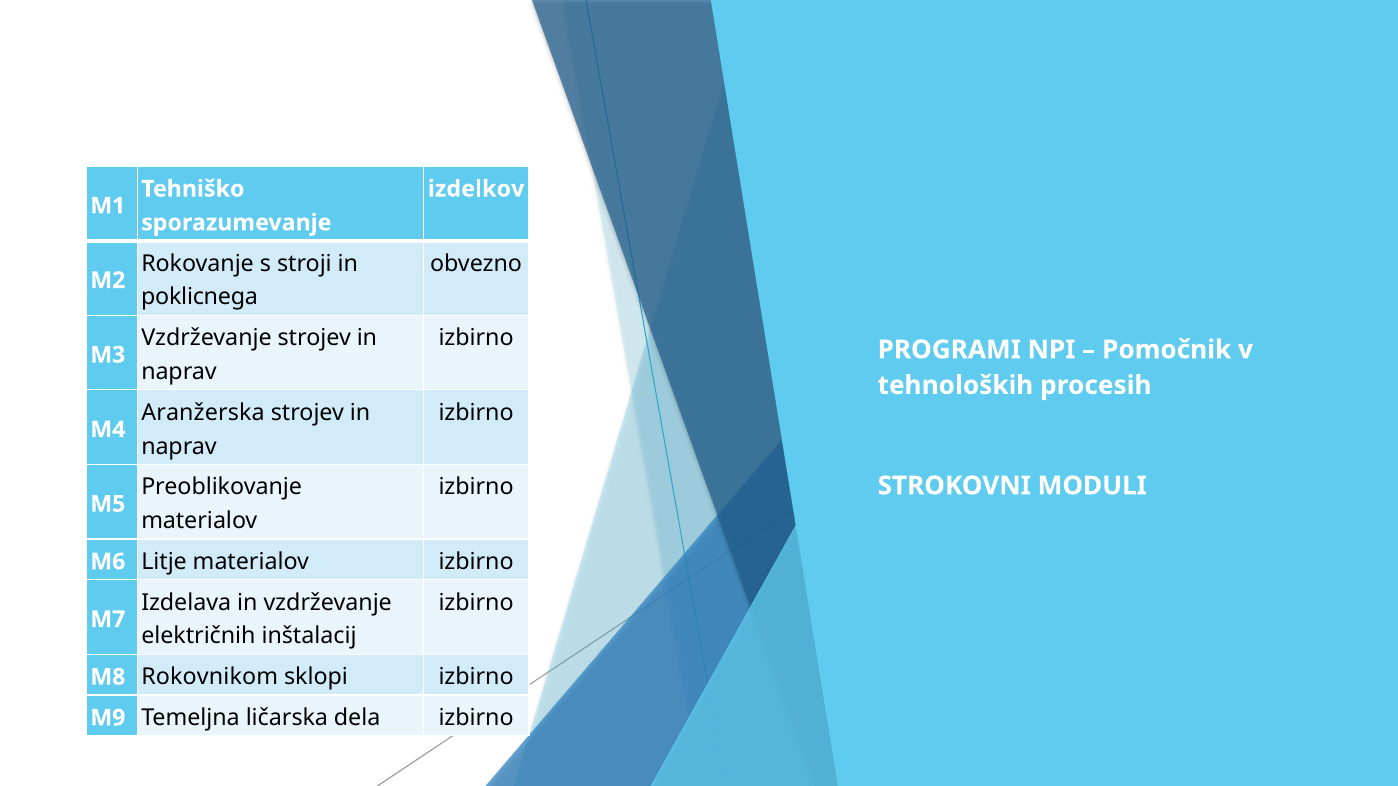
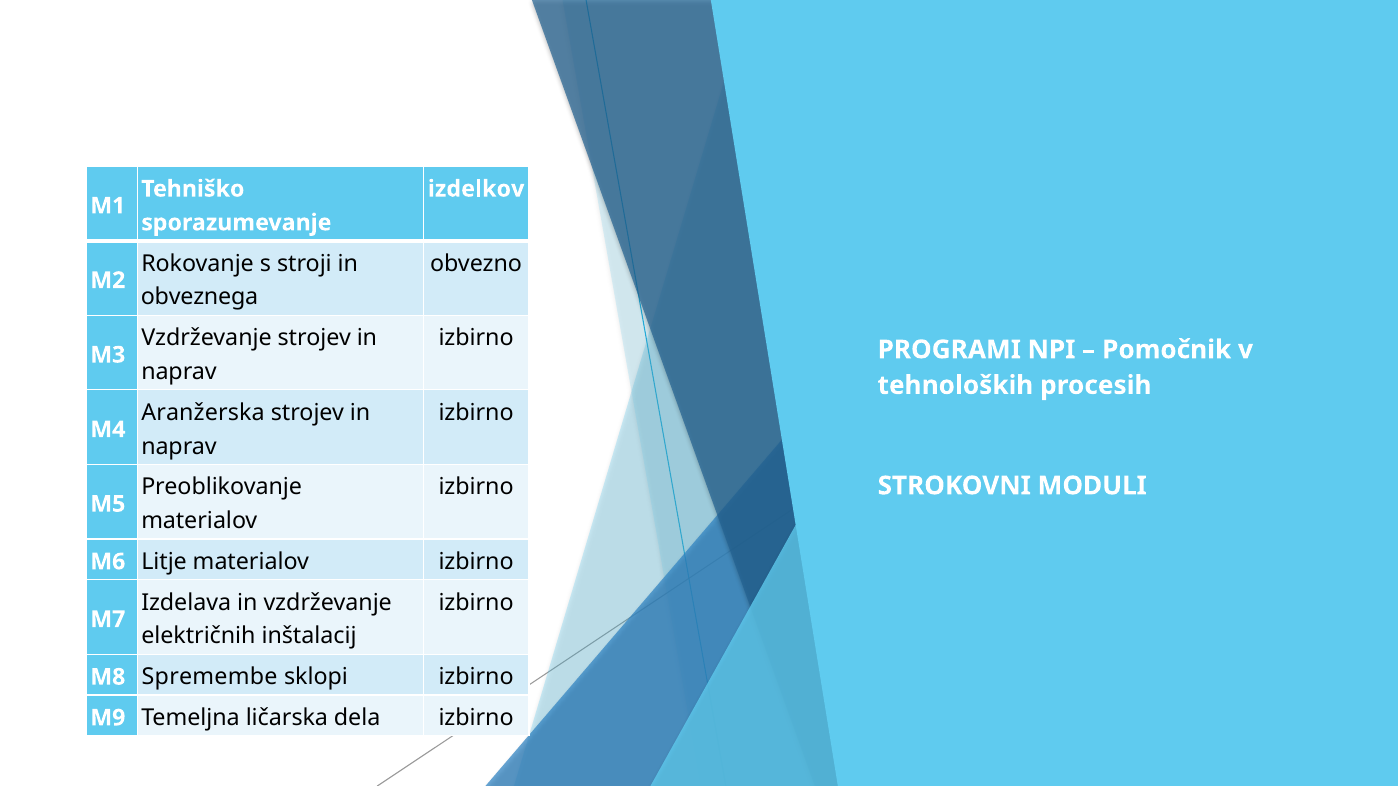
poklicnega: poklicnega -> obveznega
Rokovnikom: Rokovnikom -> Spremembe
